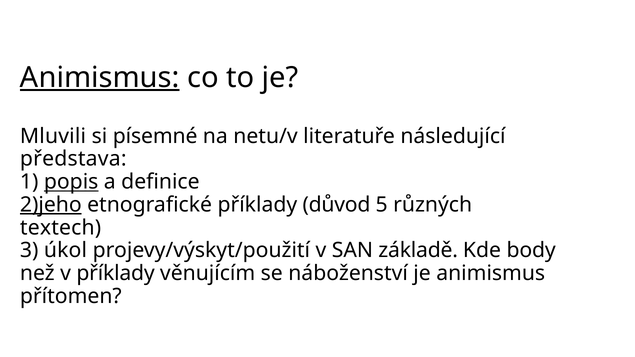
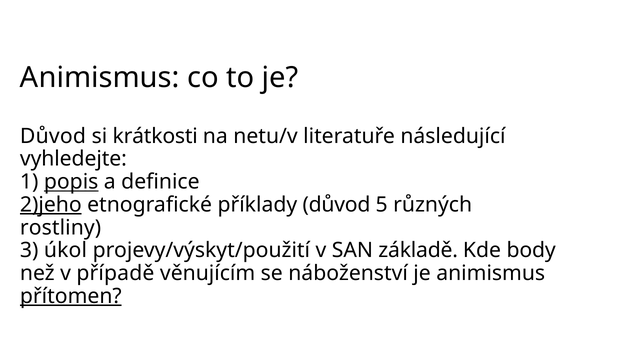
Animismus at (100, 78) underline: present -> none
Mluvili at (53, 136): Mluvili -> Důvod
písemné: písemné -> krátkosti
představa: představa -> vyhledejte
textech: textech -> rostliny
v příklady: příklady -> případě
přítomen underline: none -> present
